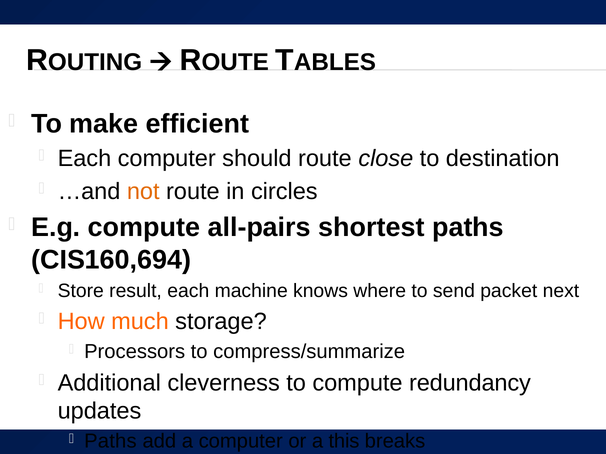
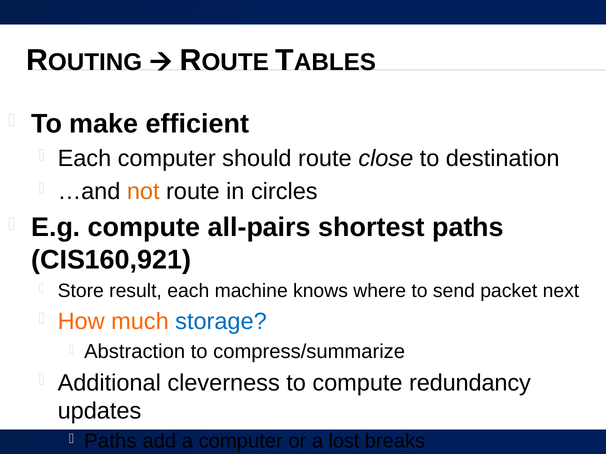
CIS160,694: CIS160,694 -> CIS160,921
storage colour: black -> blue
Processors: Processors -> Abstraction
this: this -> lost
